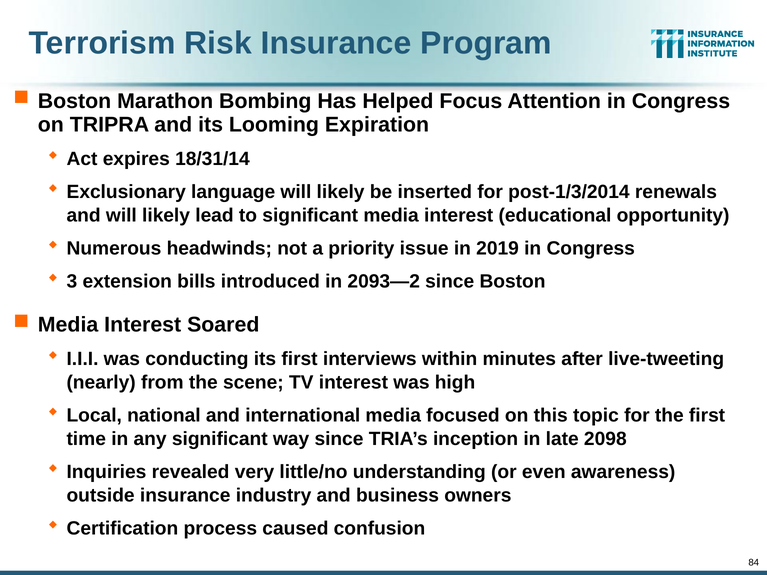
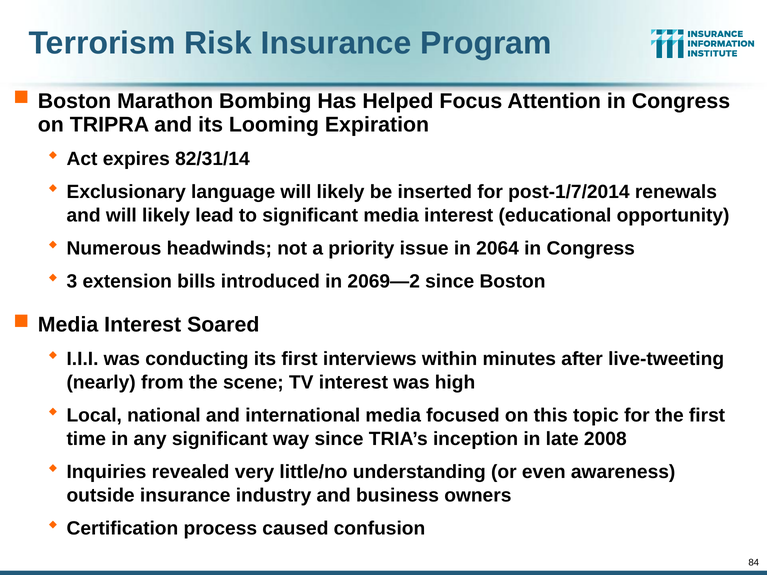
18/31/14: 18/31/14 -> 82/31/14
post-1/3/2014: post-1/3/2014 -> post-1/7/2014
2019: 2019 -> 2064
2093—2: 2093—2 -> 2069—2
2098: 2098 -> 2008
